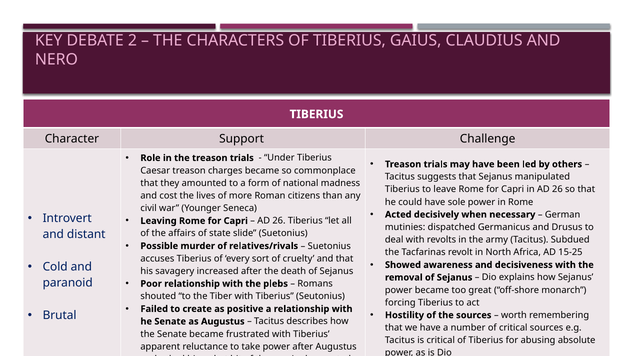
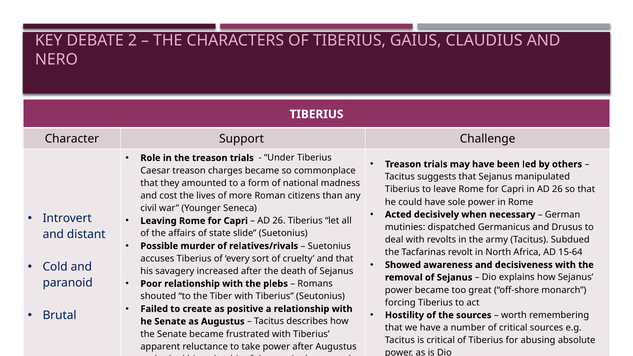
15-25: 15-25 -> 15-64
